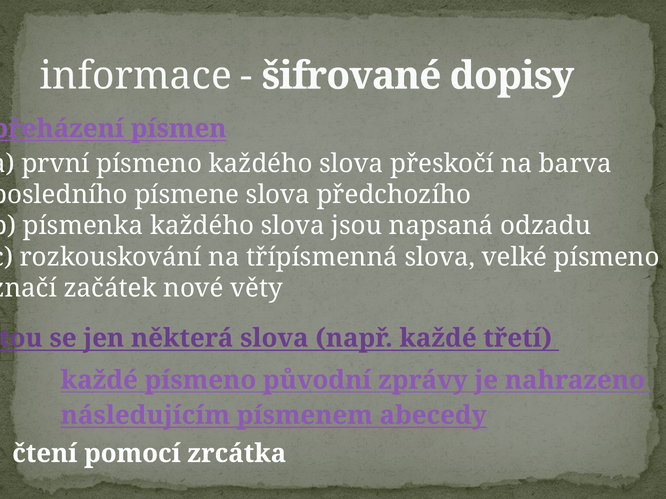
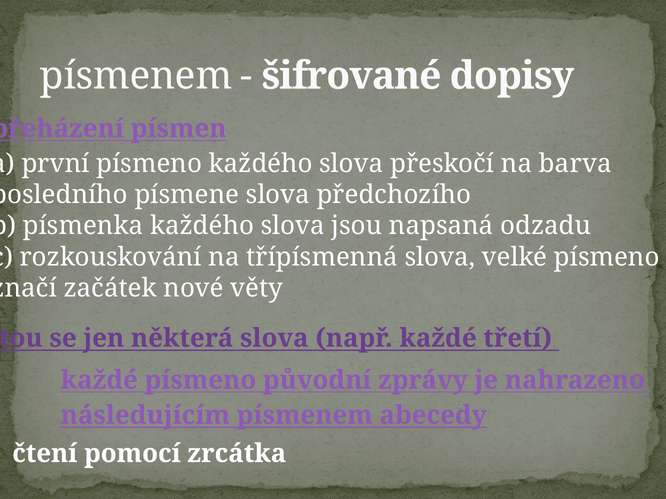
informace at (136, 76): informace -> písmenem
